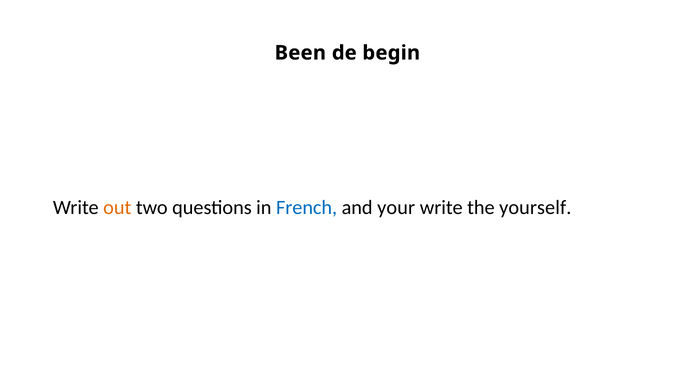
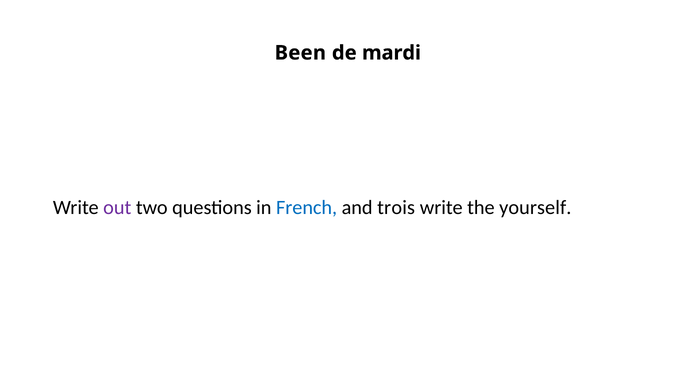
begin: begin -> mardi
out colour: orange -> purple
your: your -> trois
